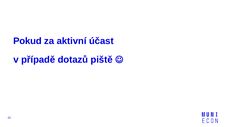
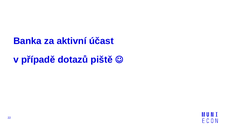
Pokud: Pokud -> Banka
